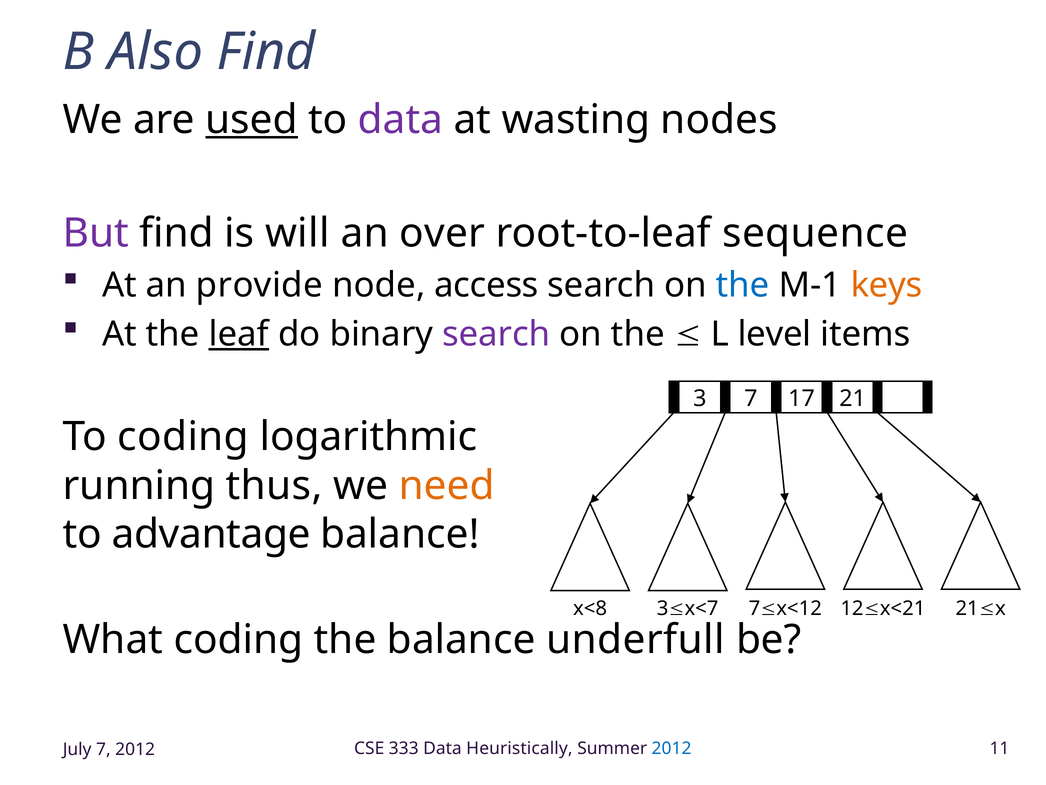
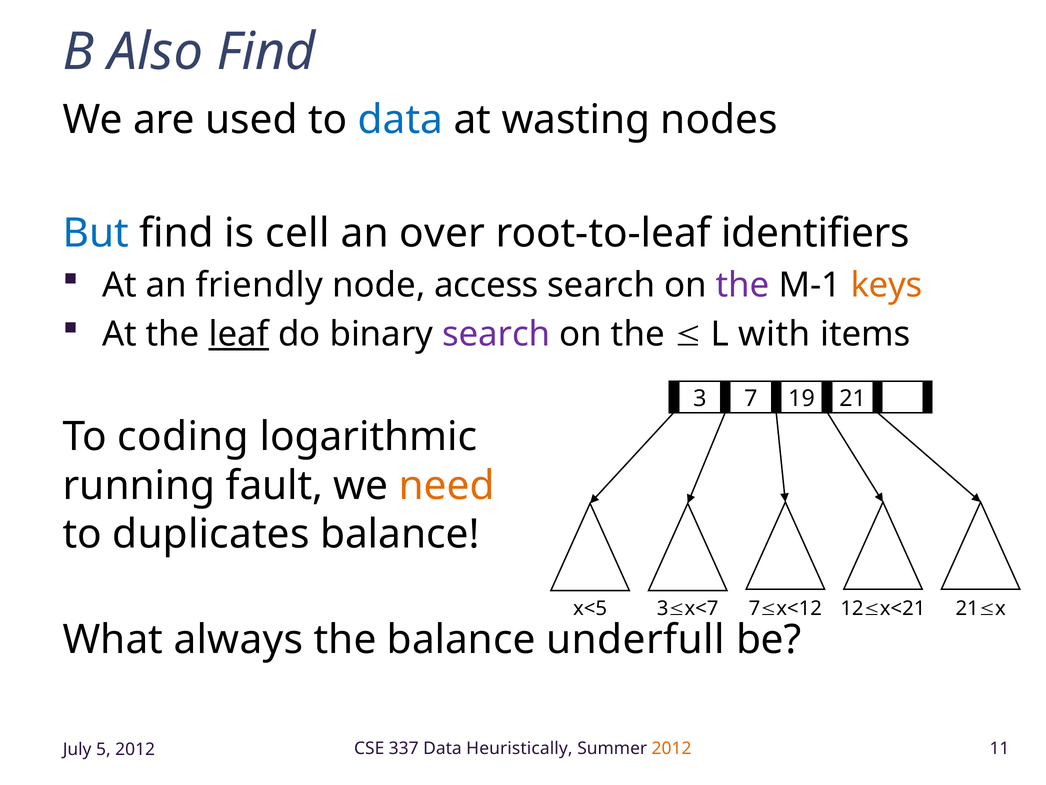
used underline: present -> none
data at (401, 120) colour: purple -> blue
But colour: purple -> blue
will: will -> cell
sequence: sequence -> identifiers
provide: provide -> friendly
the at (743, 285) colour: blue -> purple
level: level -> with
17: 17 -> 19
thus: thus -> fault
advantage: advantage -> duplicates
x<8: x<8 -> x<5
What coding: coding -> always
333: 333 -> 337
2012 at (672, 748) colour: blue -> orange
July 7: 7 -> 5
